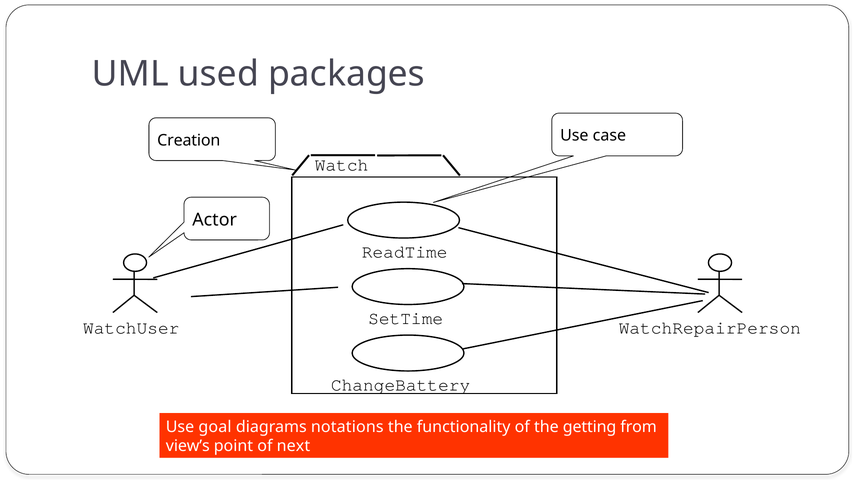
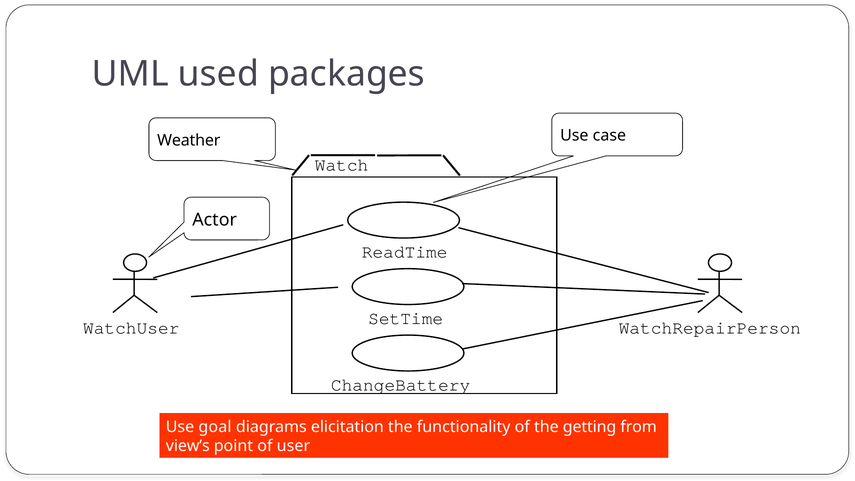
Creation: Creation -> Weather
notations: notations -> elicitation
next: next -> user
